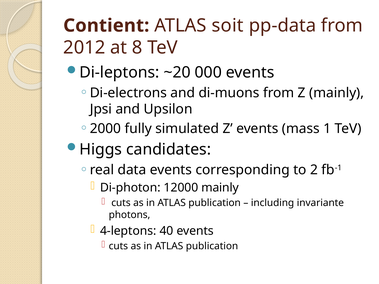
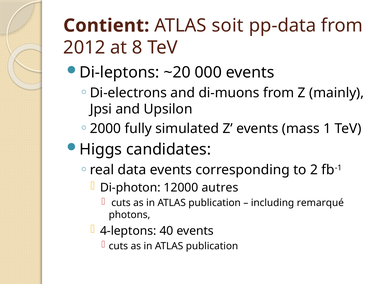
12000 mainly: mainly -> autres
invariante: invariante -> remarqué
